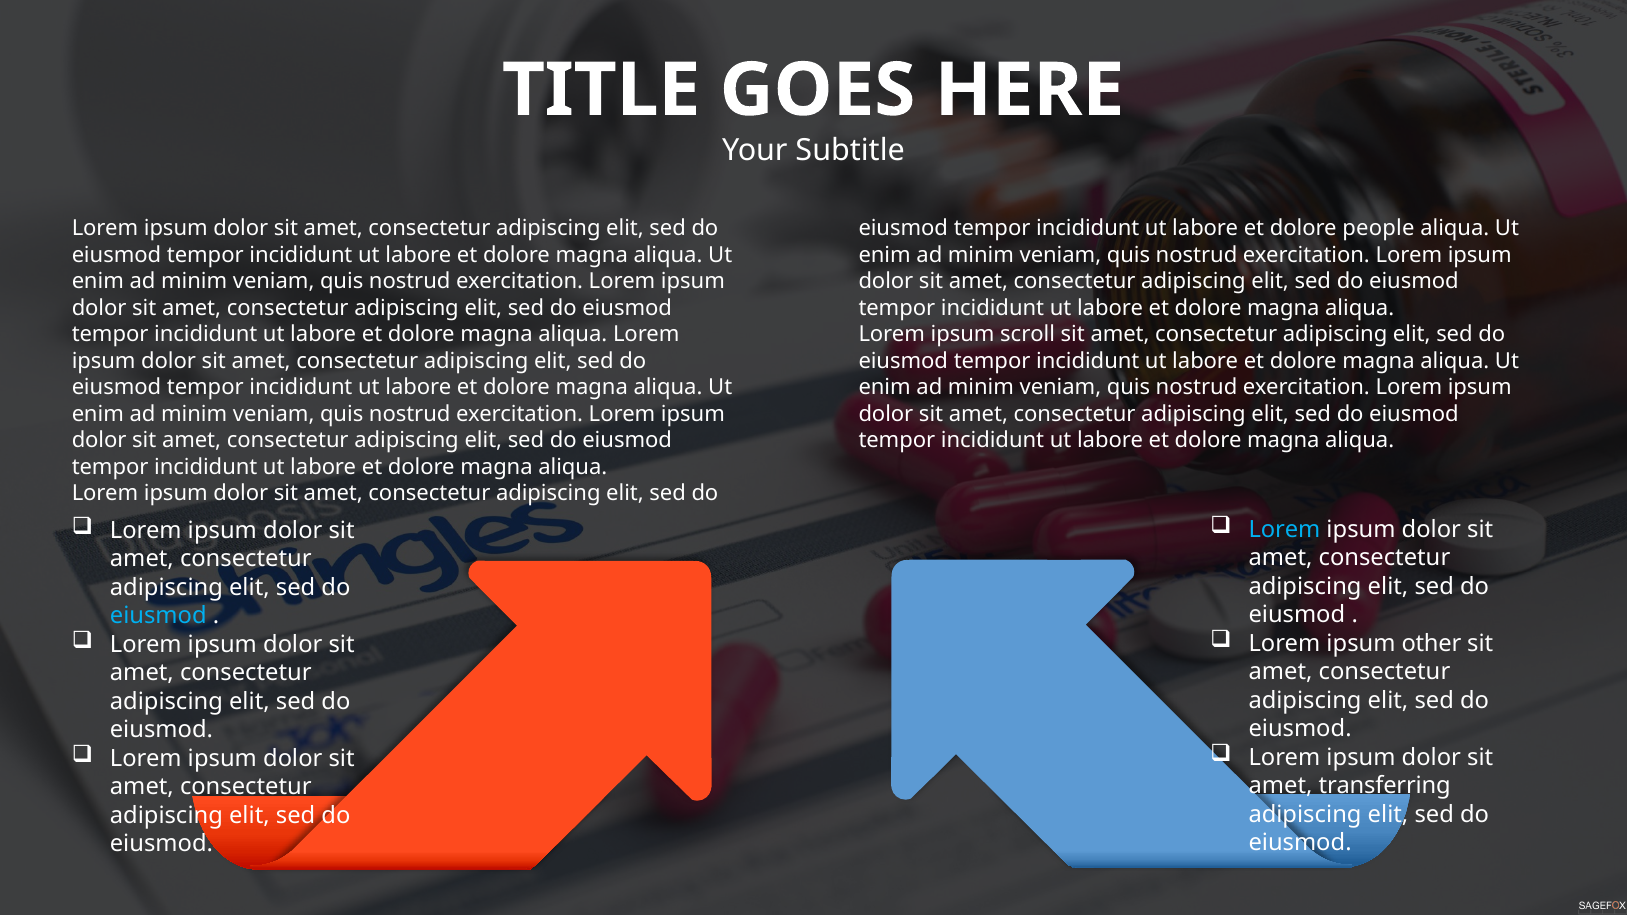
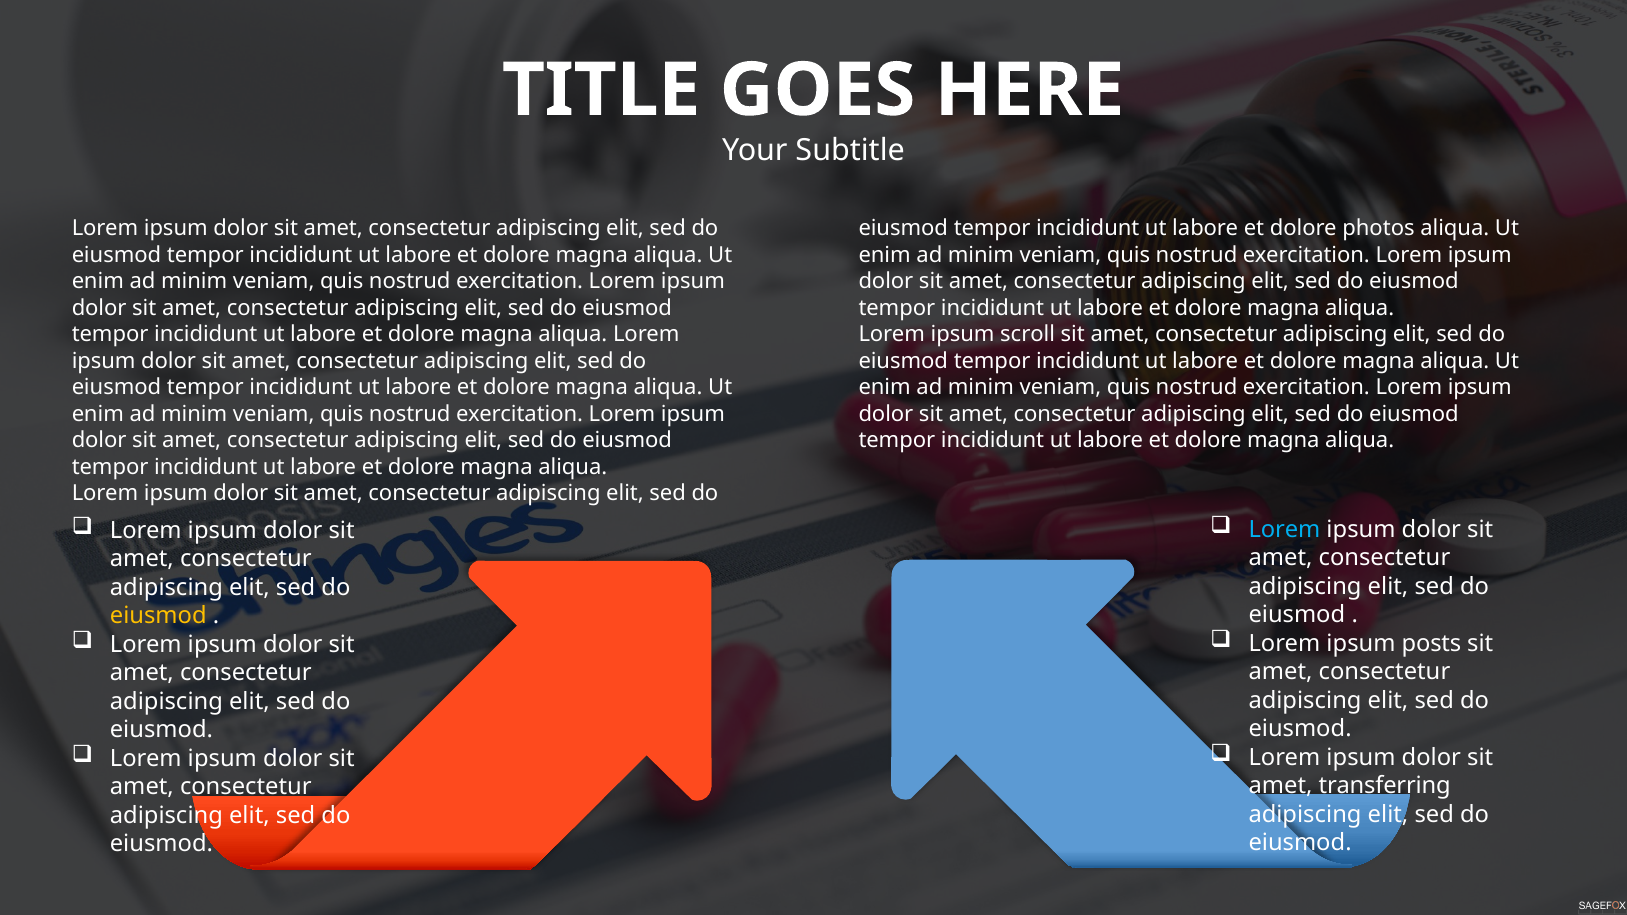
people: people -> photos
eiusmod at (158, 616) colour: light blue -> yellow
other: other -> posts
